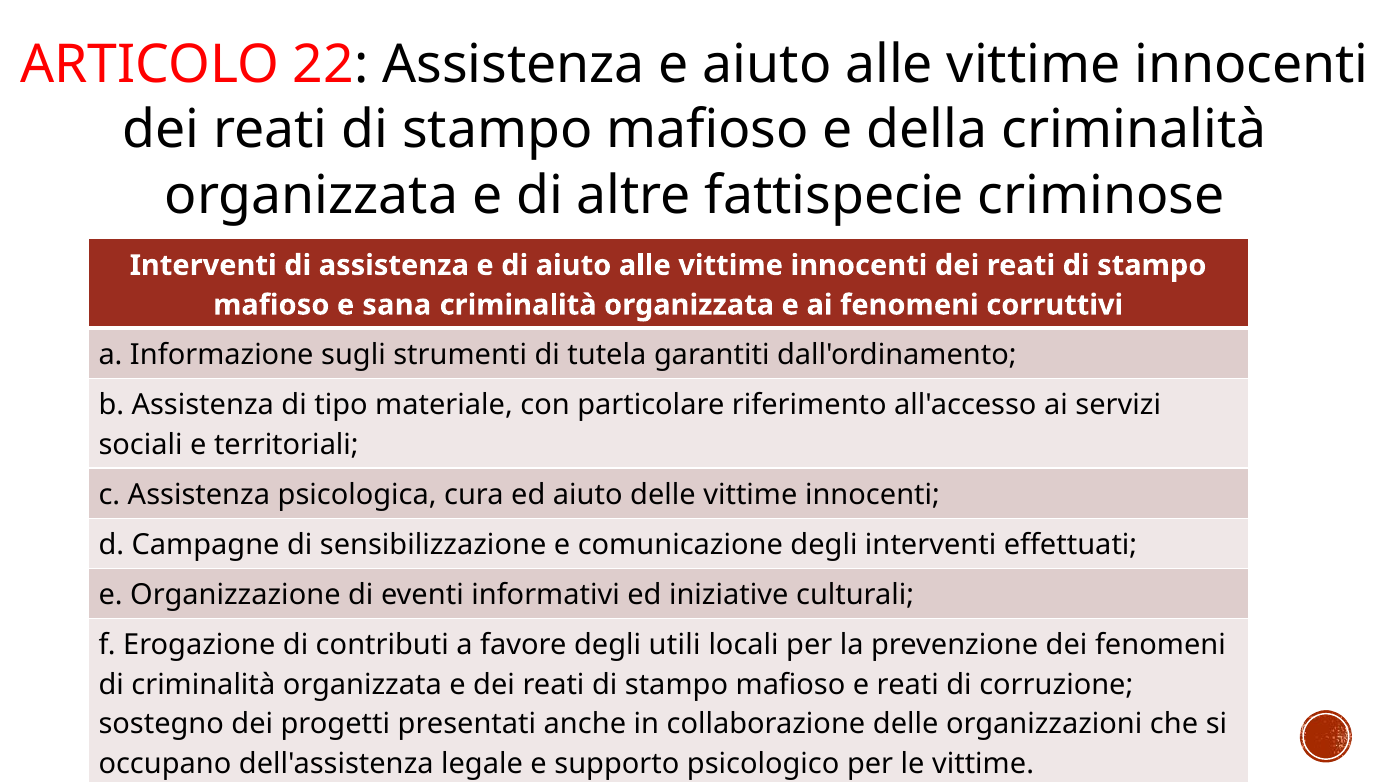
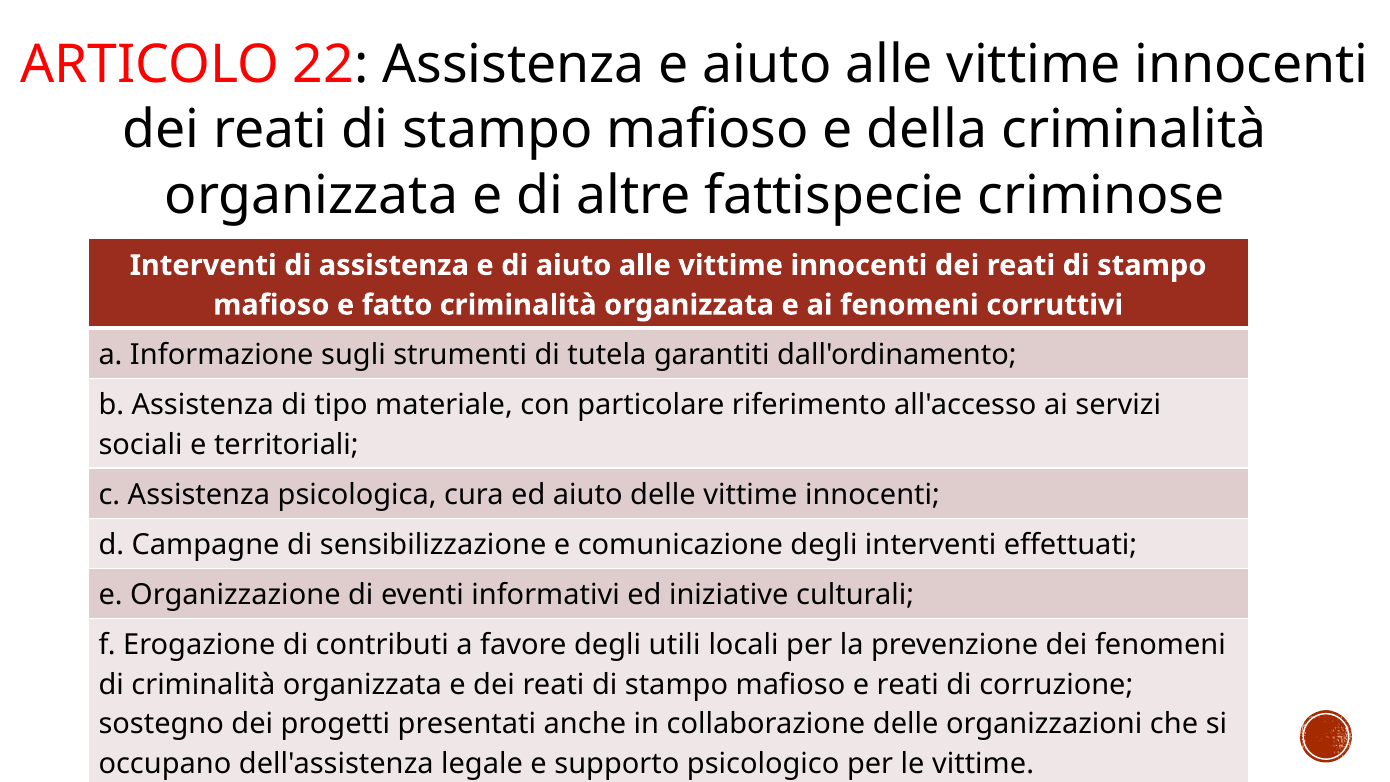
sana: sana -> fatto
